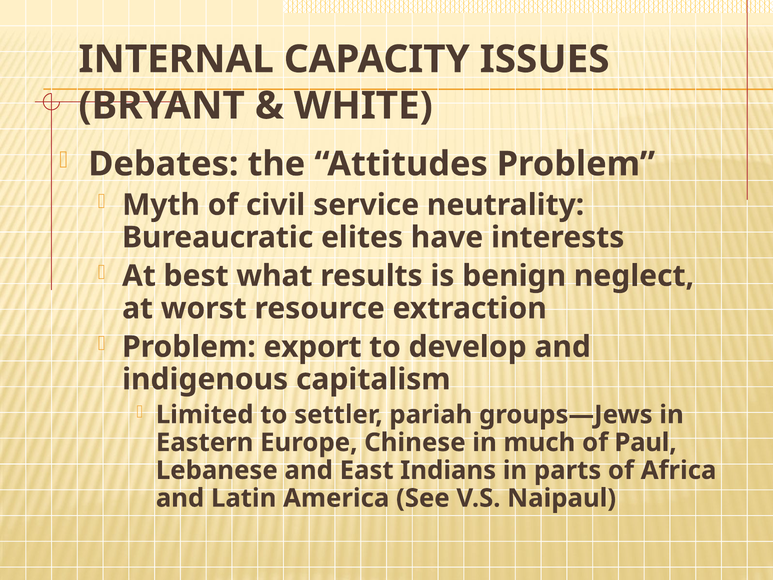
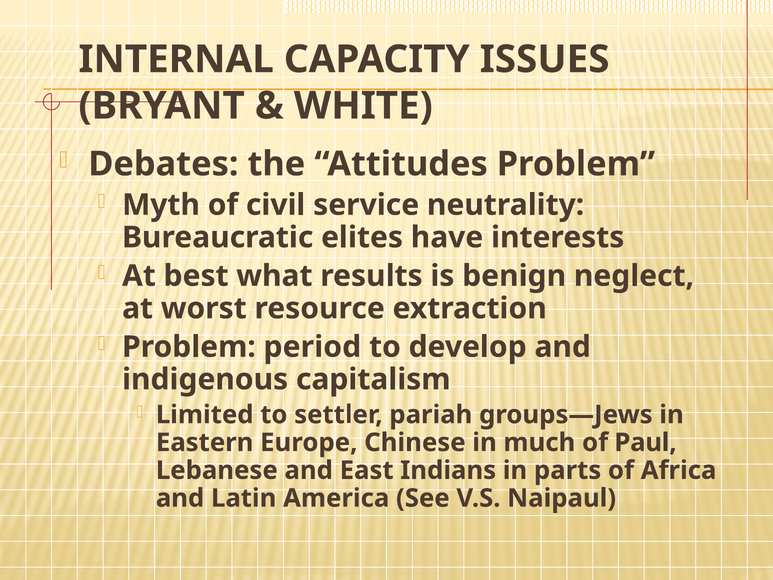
export: export -> period
